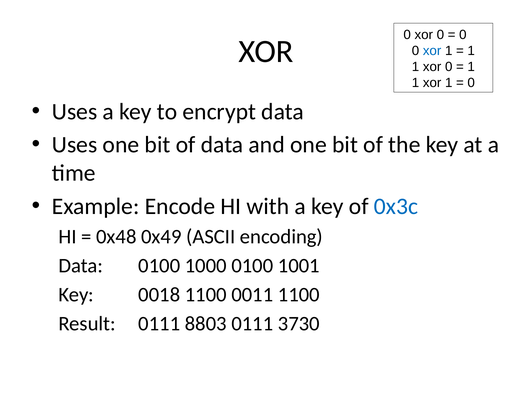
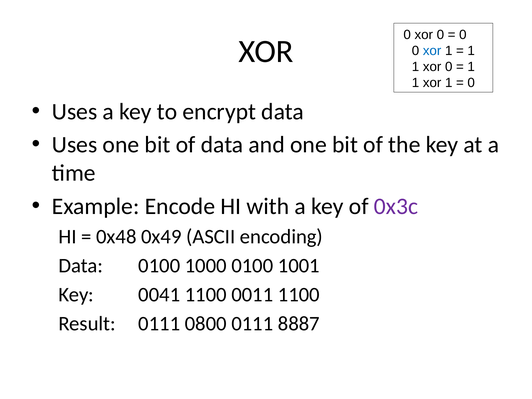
0x3c colour: blue -> purple
0018: 0018 -> 0041
8803: 8803 -> 0800
3730: 3730 -> 8887
